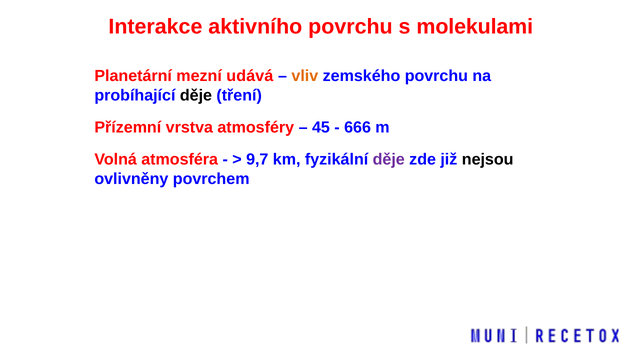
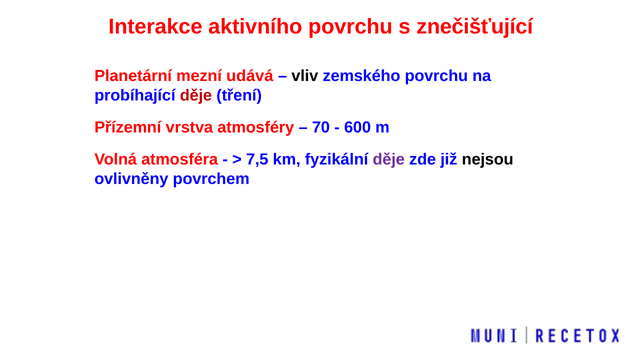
molekulami: molekulami -> znečišťující
vliv colour: orange -> black
děje at (196, 95) colour: black -> red
45: 45 -> 70
666: 666 -> 600
9,7: 9,7 -> 7,5
